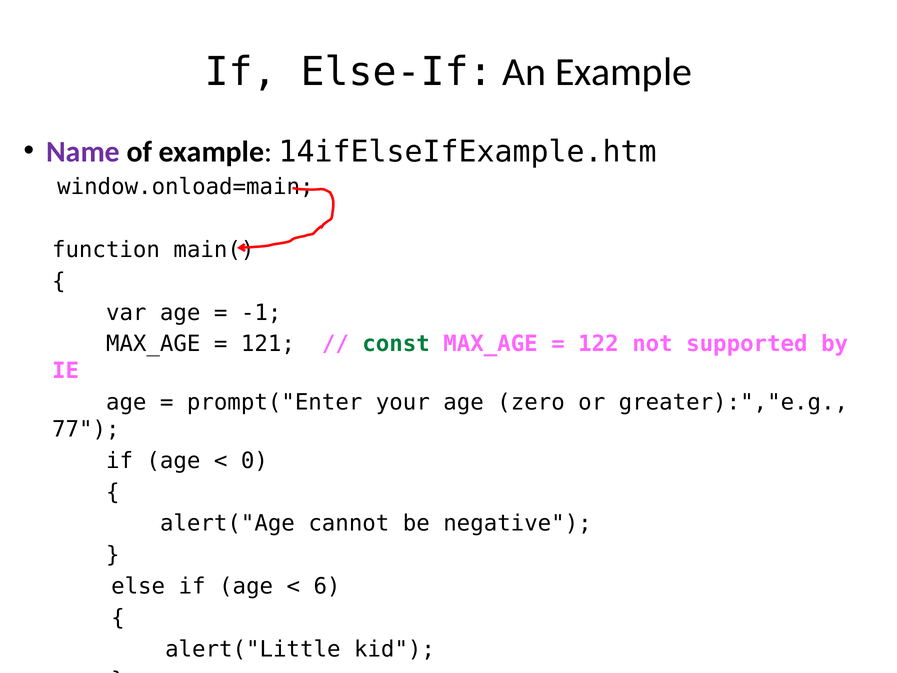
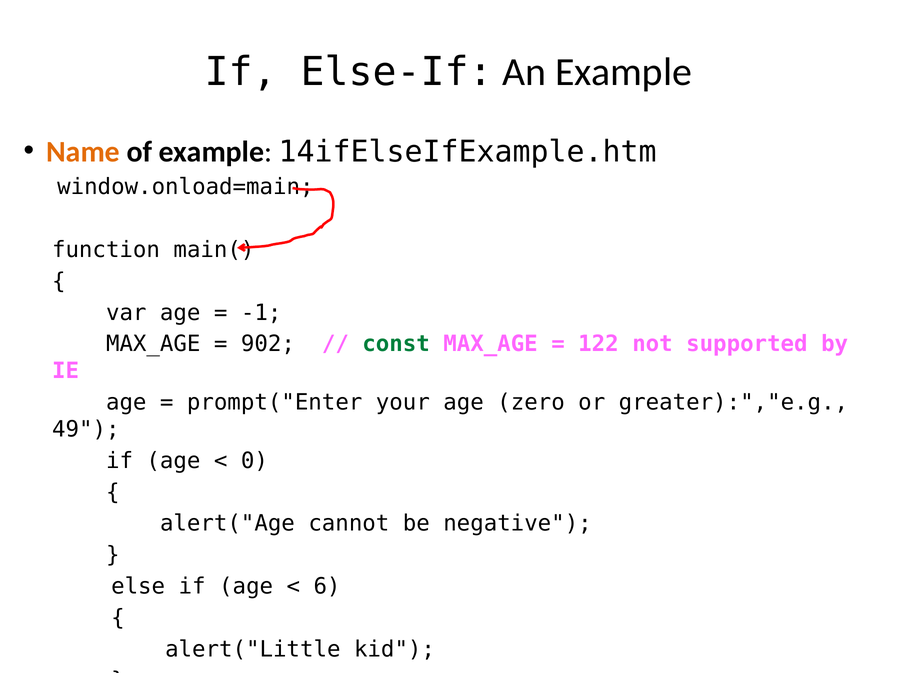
Name colour: purple -> orange
121: 121 -> 902
77: 77 -> 49
